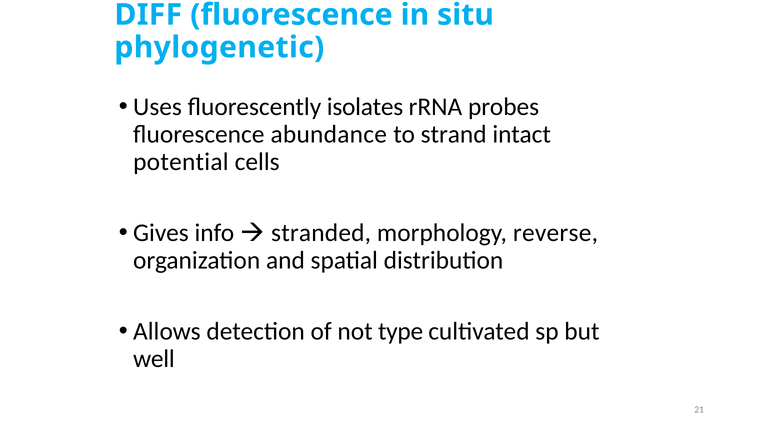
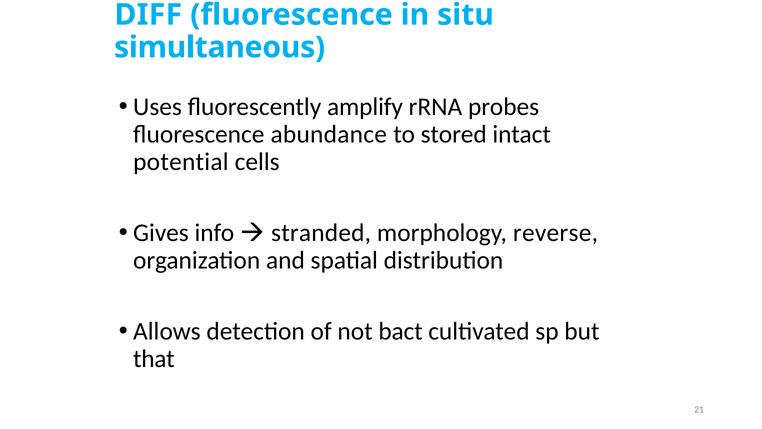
phylogenetic: phylogenetic -> simultaneous
isolates: isolates -> amplify
strand: strand -> stored
type: type -> bact
well: well -> that
